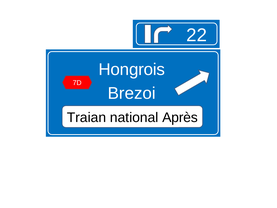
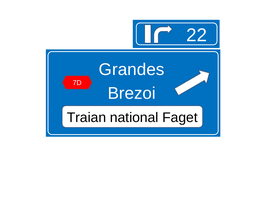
Hongrois: Hongrois -> Grandes
Après: Après -> Faget
